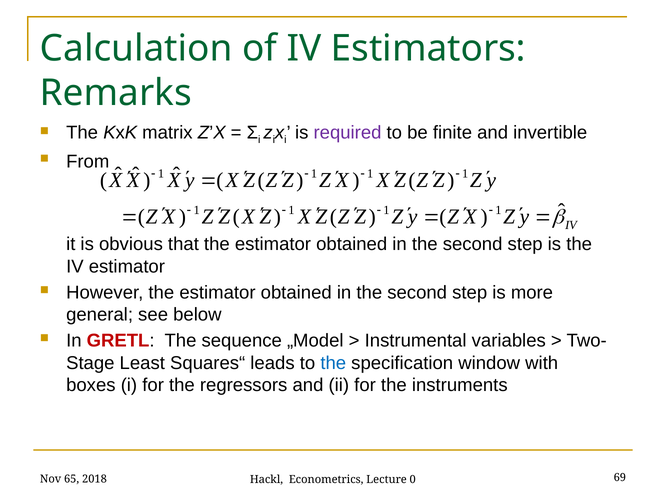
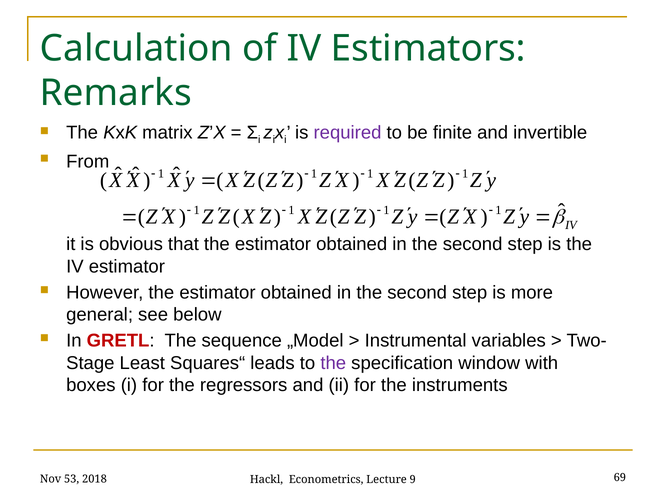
the at (333, 363) colour: blue -> purple
65: 65 -> 53
0: 0 -> 9
